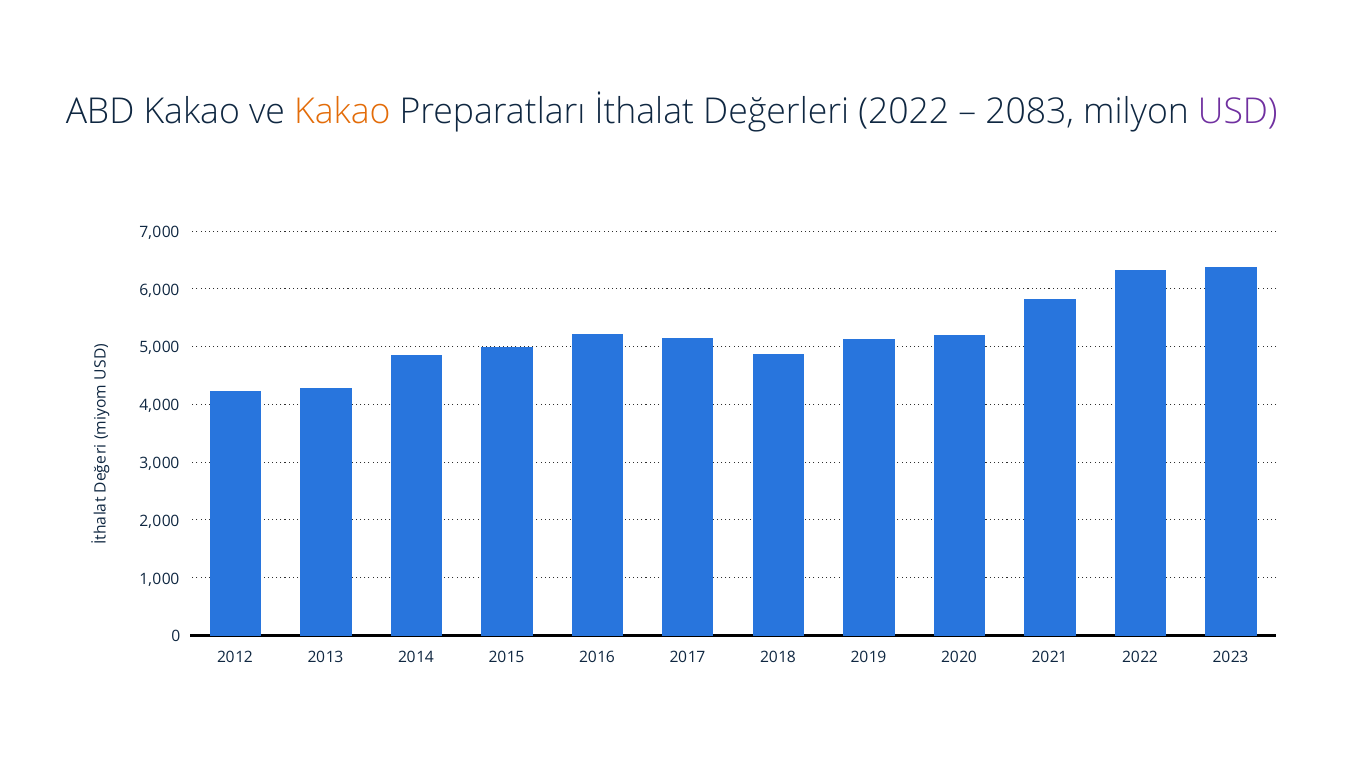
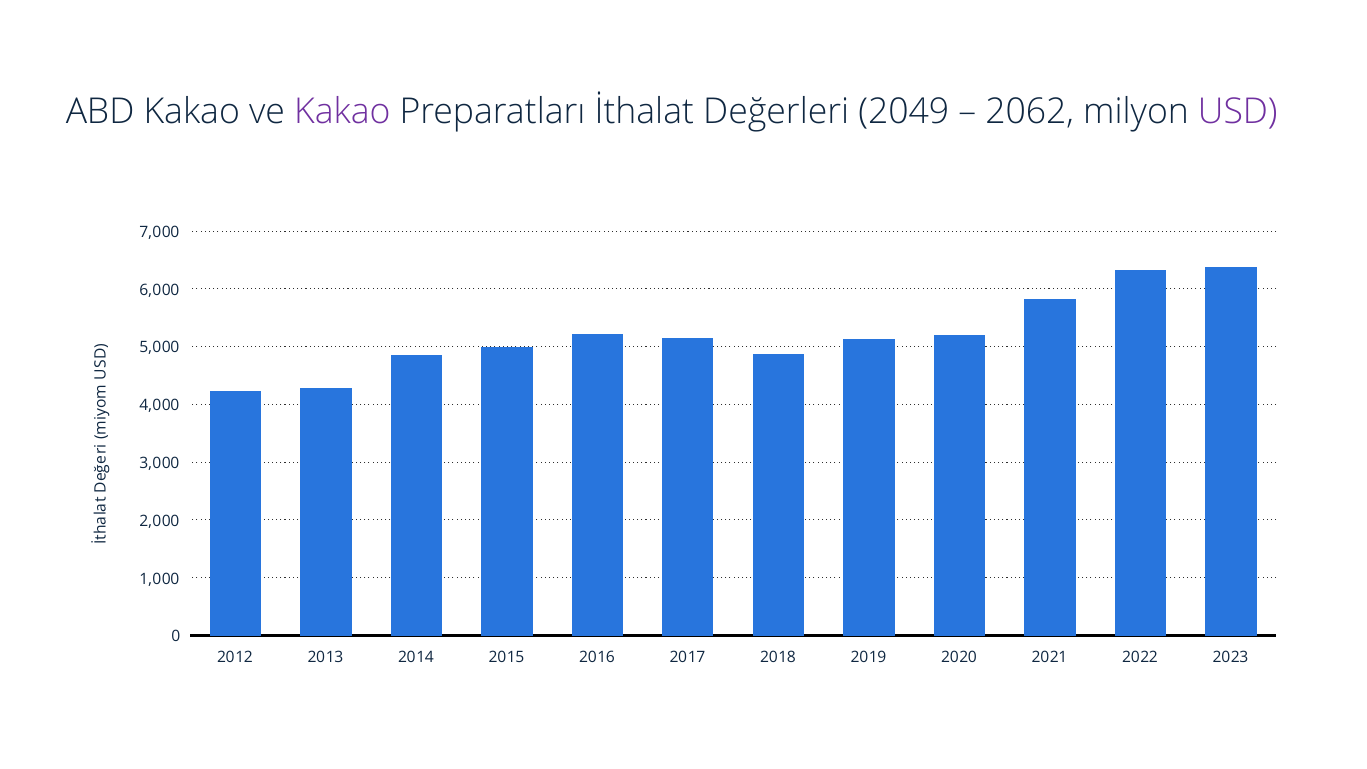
Kakao at (342, 111) colour: orange -> purple
Değerleri 2022: 2022 -> 2049
2083: 2083 -> 2062
